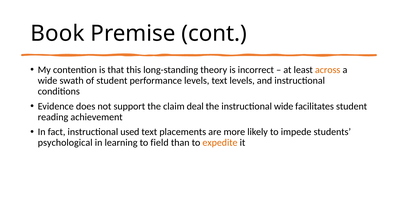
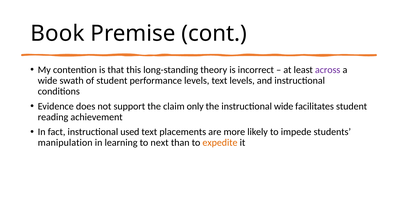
across colour: orange -> purple
deal: deal -> only
psychological: psychological -> manipulation
field: field -> next
